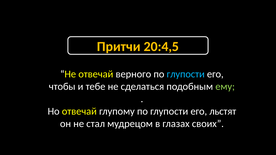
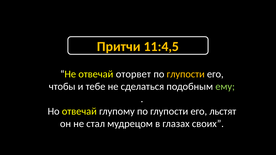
20:4,5: 20:4,5 -> 11:4,5
верного: верного -> оторвет
глупости at (186, 74) colour: light blue -> yellow
